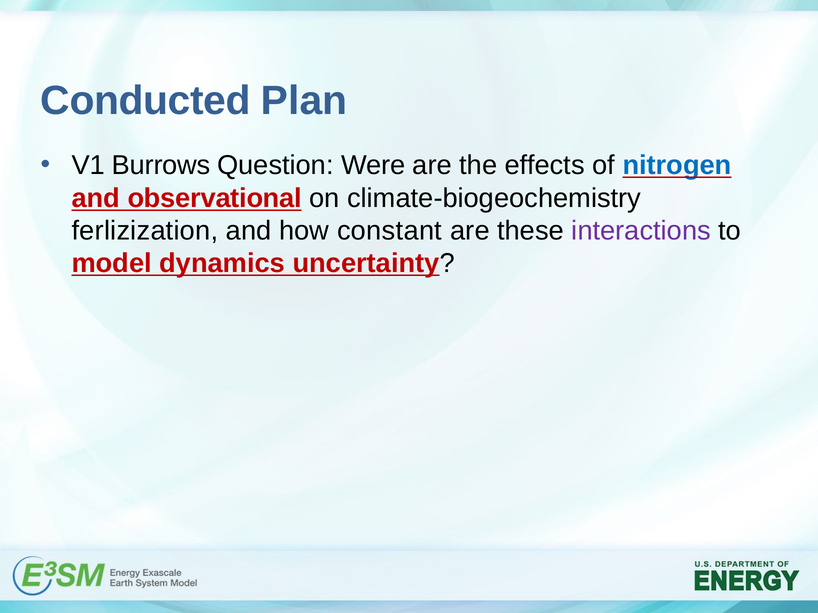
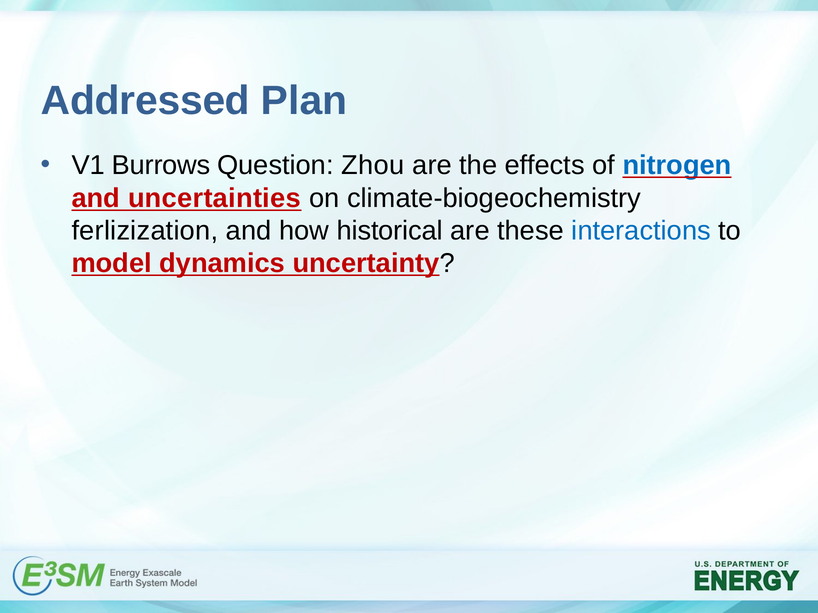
Conducted: Conducted -> Addressed
Were: Were -> Zhou
observational: observational -> uncertainties
constant: constant -> historical
interactions colour: purple -> blue
